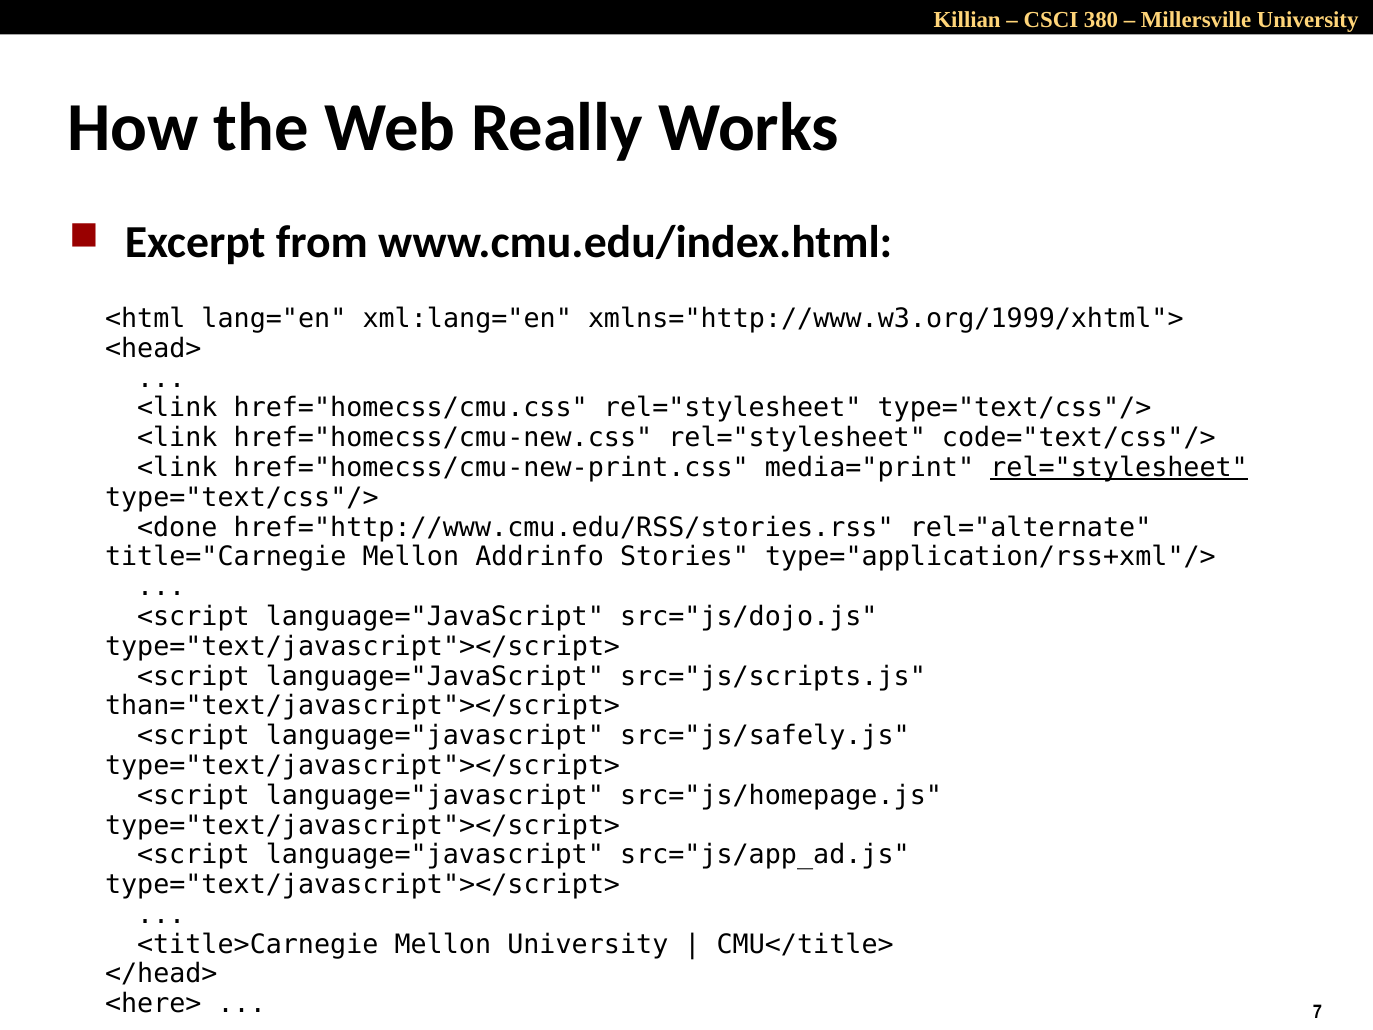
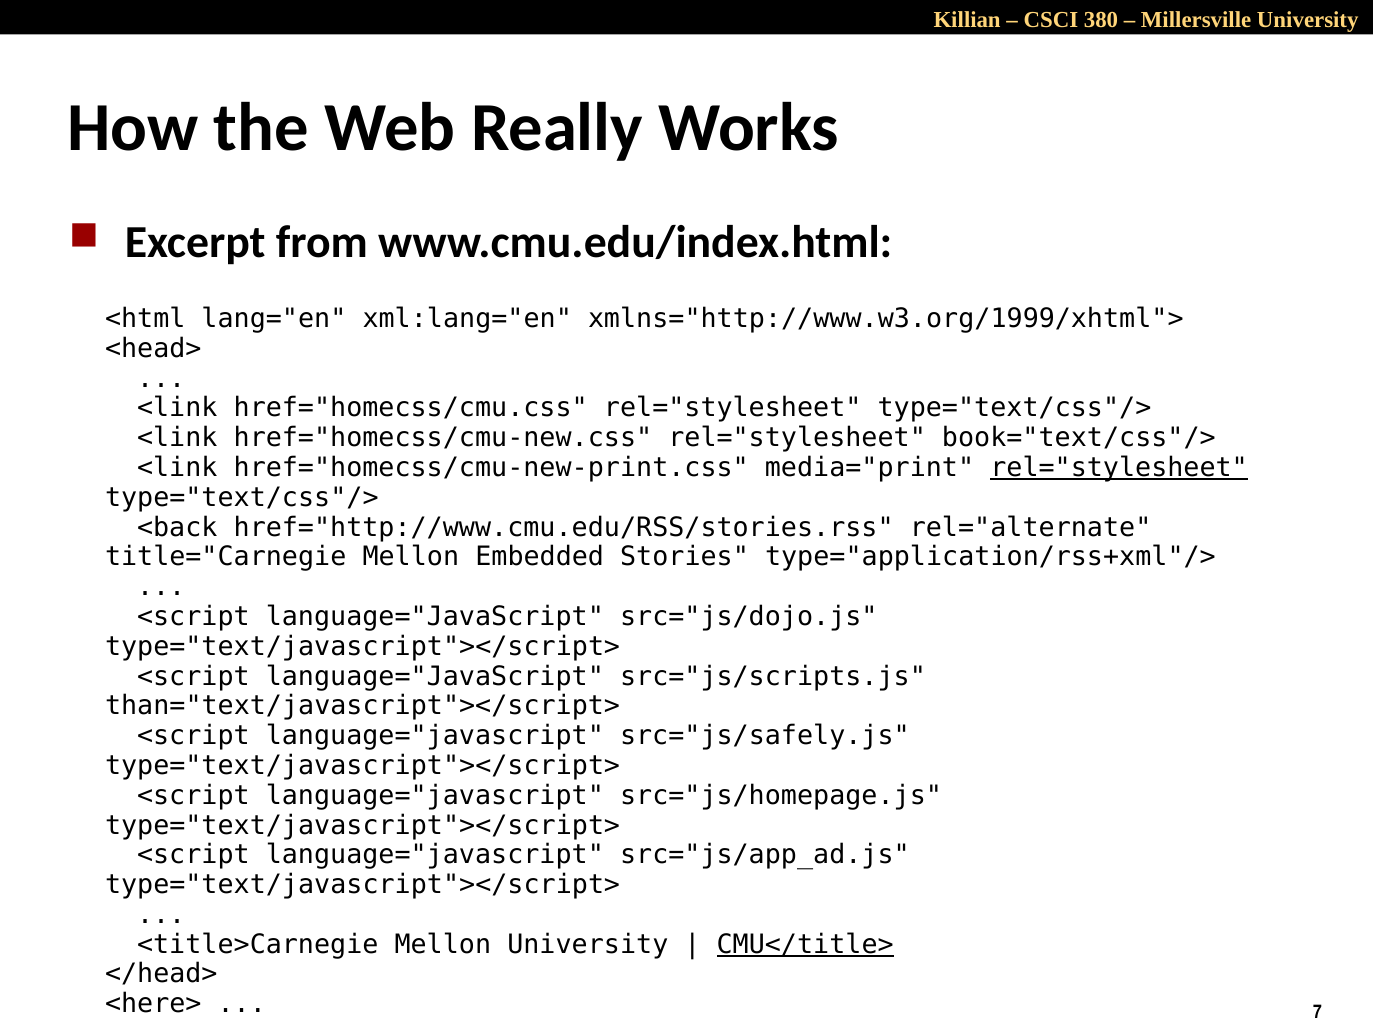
code="text/css"/>: code="text/css"/> -> book="text/css"/>
<done: <done -> <back
Addrinfo: Addrinfo -> Embedded
CMU</title> underline: none -> present
